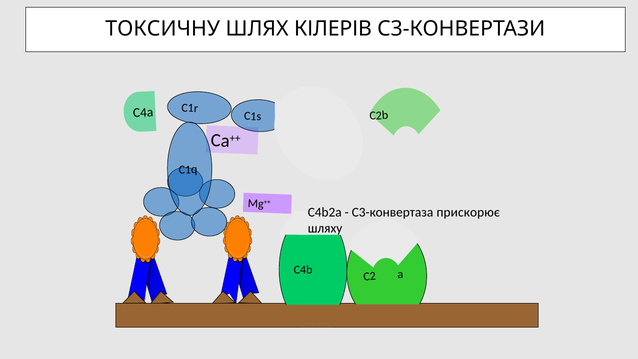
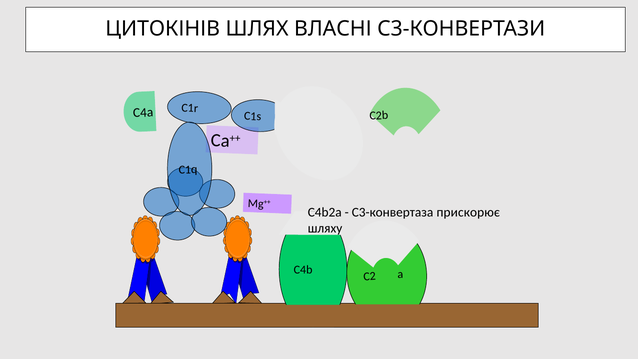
ТОКСИЧНУ: ТОКСИЧНУ -> ЦИТОКІНІВ
КІЛЕРІВ: КІЛЕРІВ -> ВЛАСНІ
